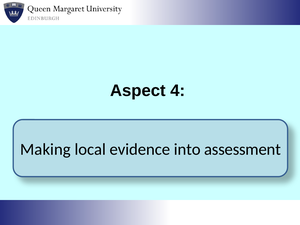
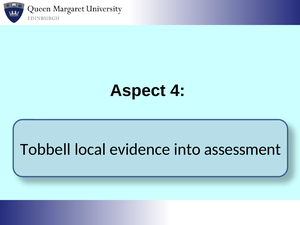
Making: Making -> Tobbell
